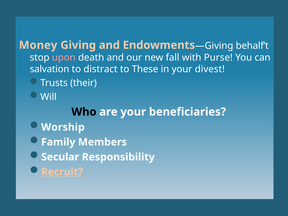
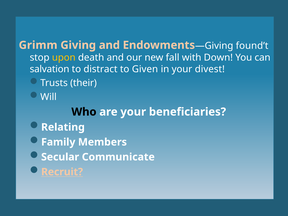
Money: Money -> Grimm
behalf’t: behalf’t -> found’t
upon colour: pink -> yellow
Purse: Purse -> Down
These: These -> Given
Worship: Worship -> Relating
Responsibility: Responsibility -> Communicate
